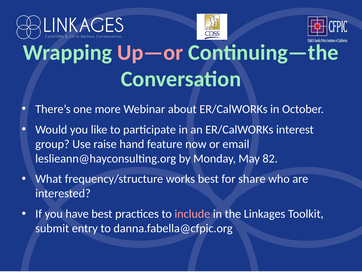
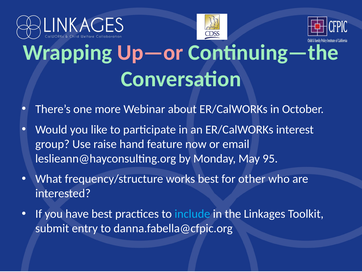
82: 82 -> 95
share: share -> other
include colour: pink -> light blue
